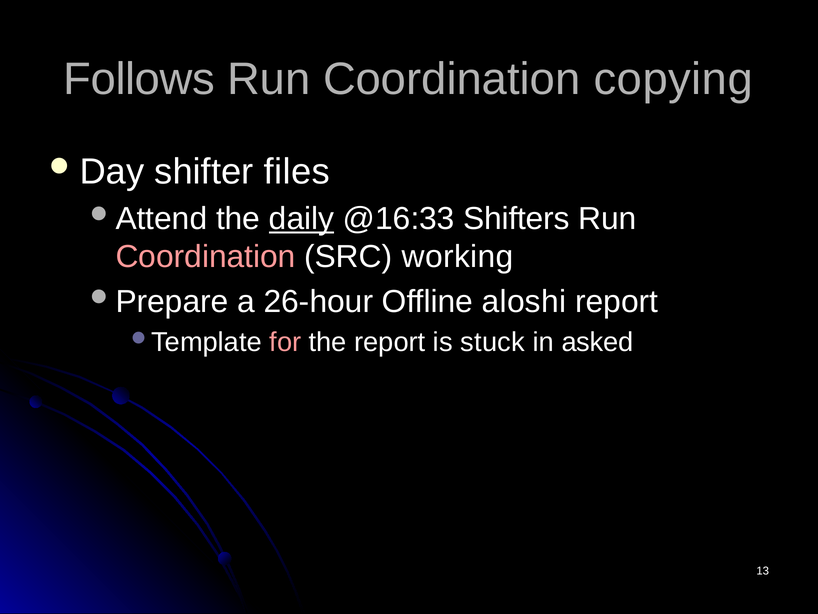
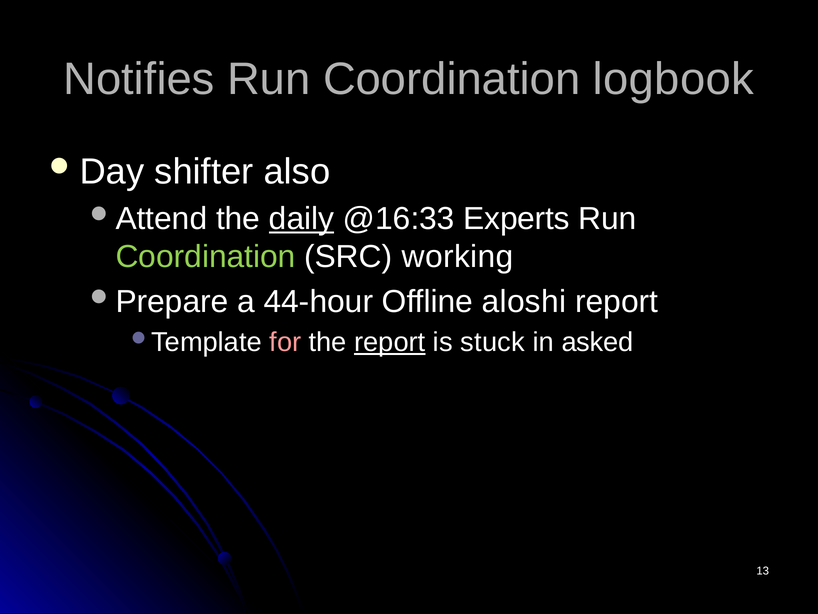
Follows: Follows -> Notifies
copying: copying -> logbook
files: files -> also
Shifters: Shifters -> Experts
Coordination at (206, 257) colour: pink -> light green
26-hour: 26-hour -> 44-hour
report at (390, 342) underline: none -> present
